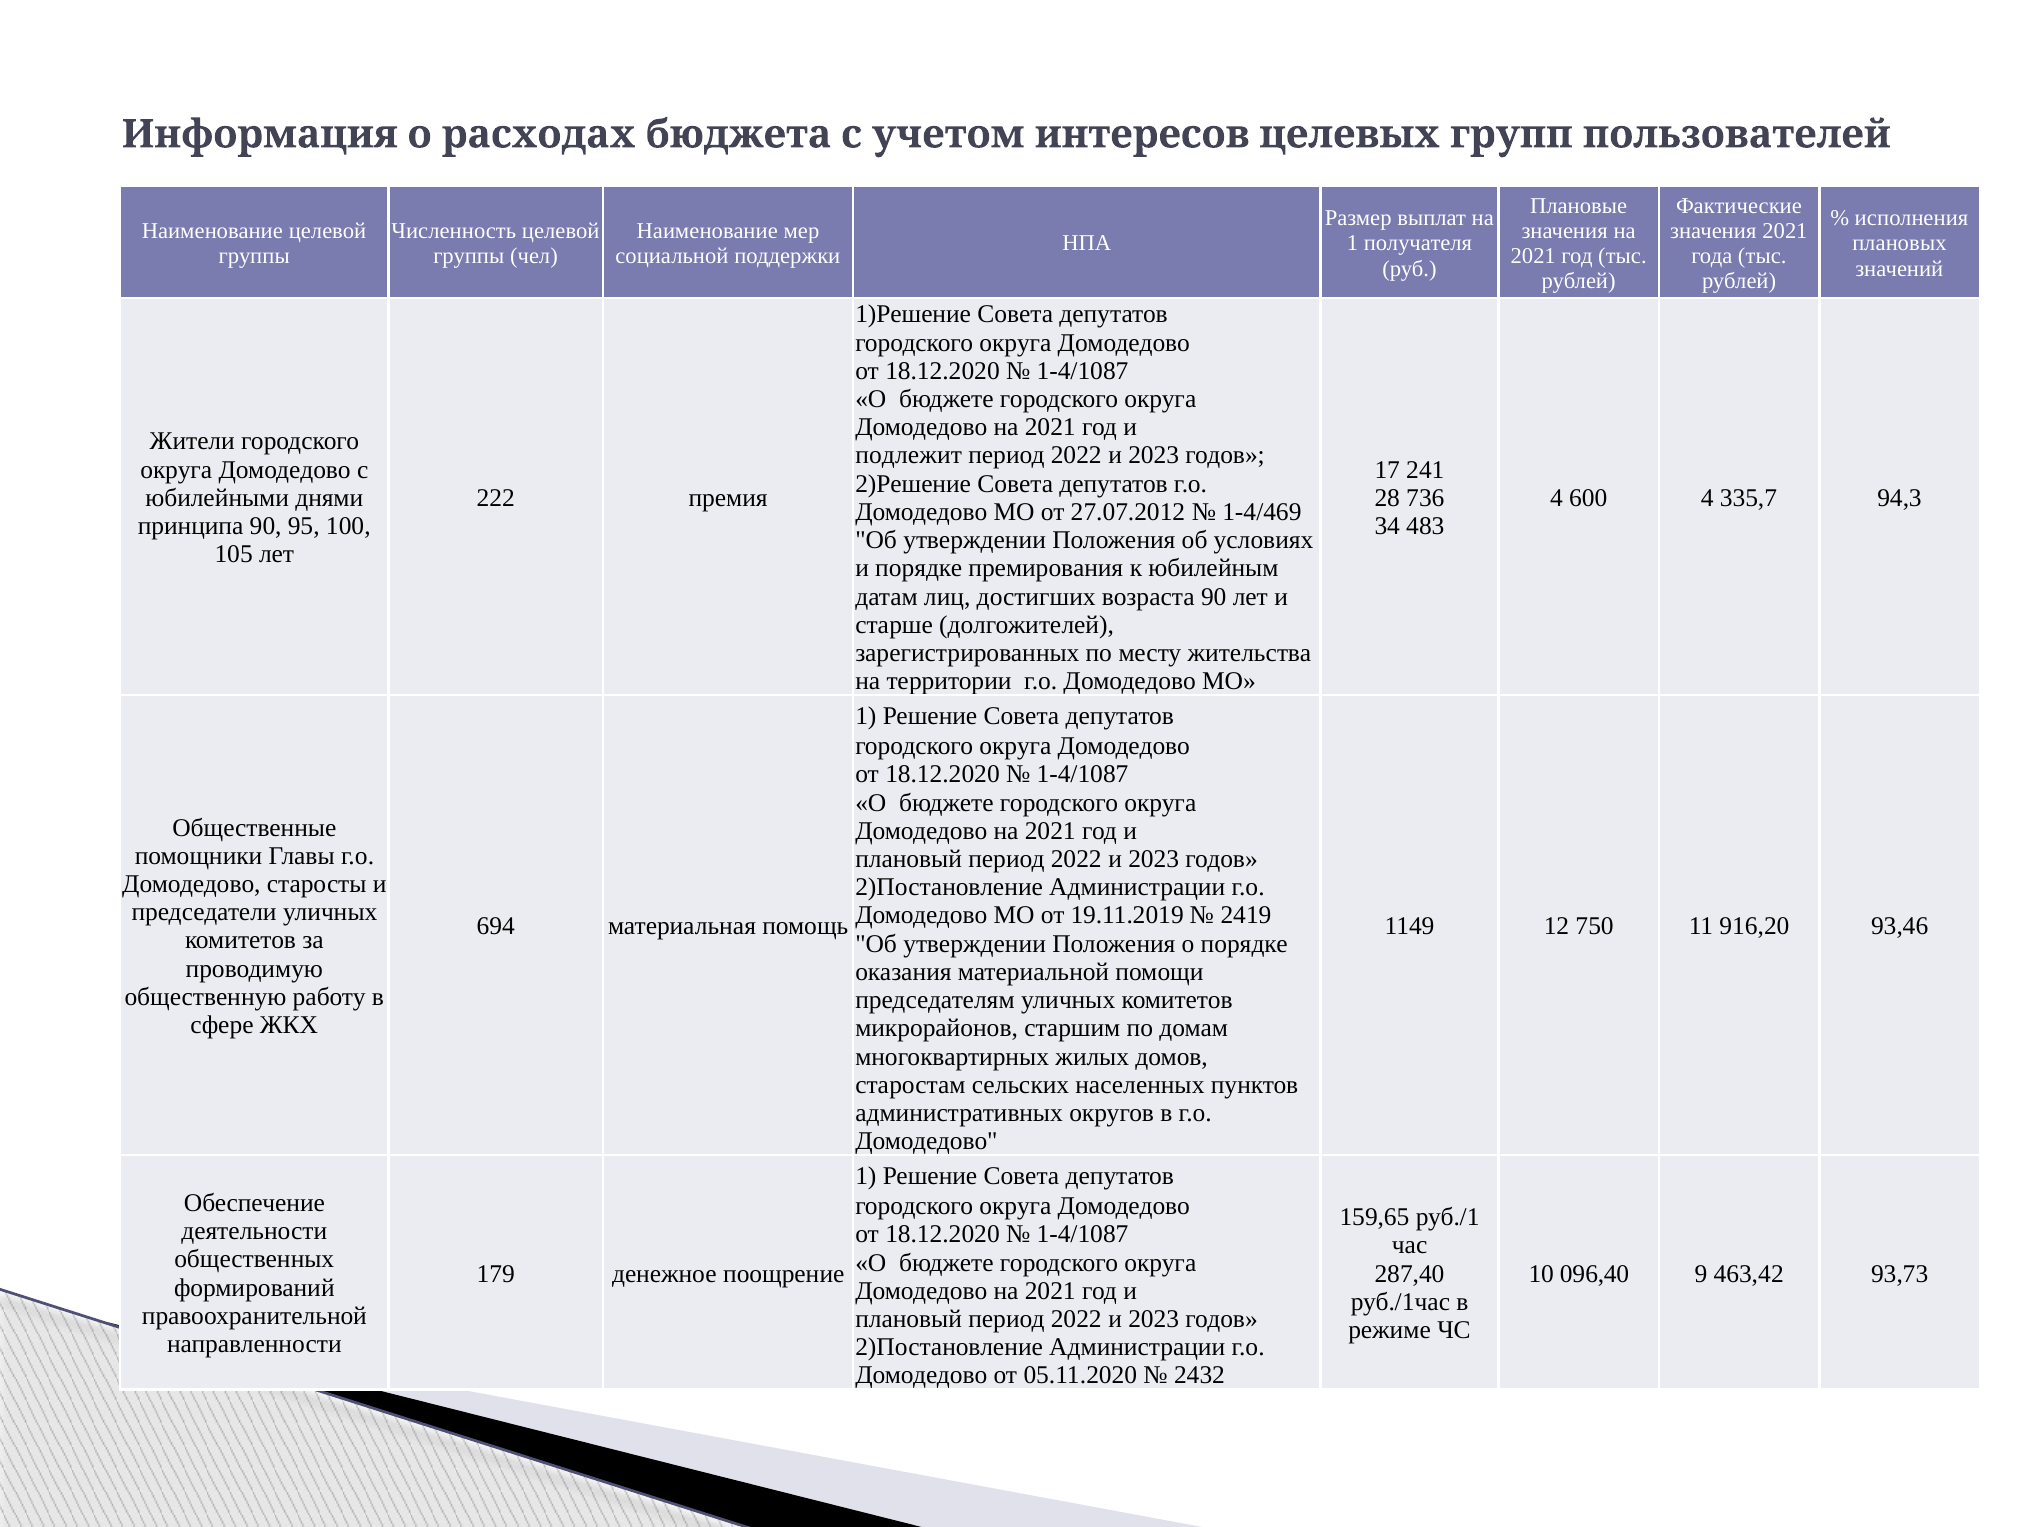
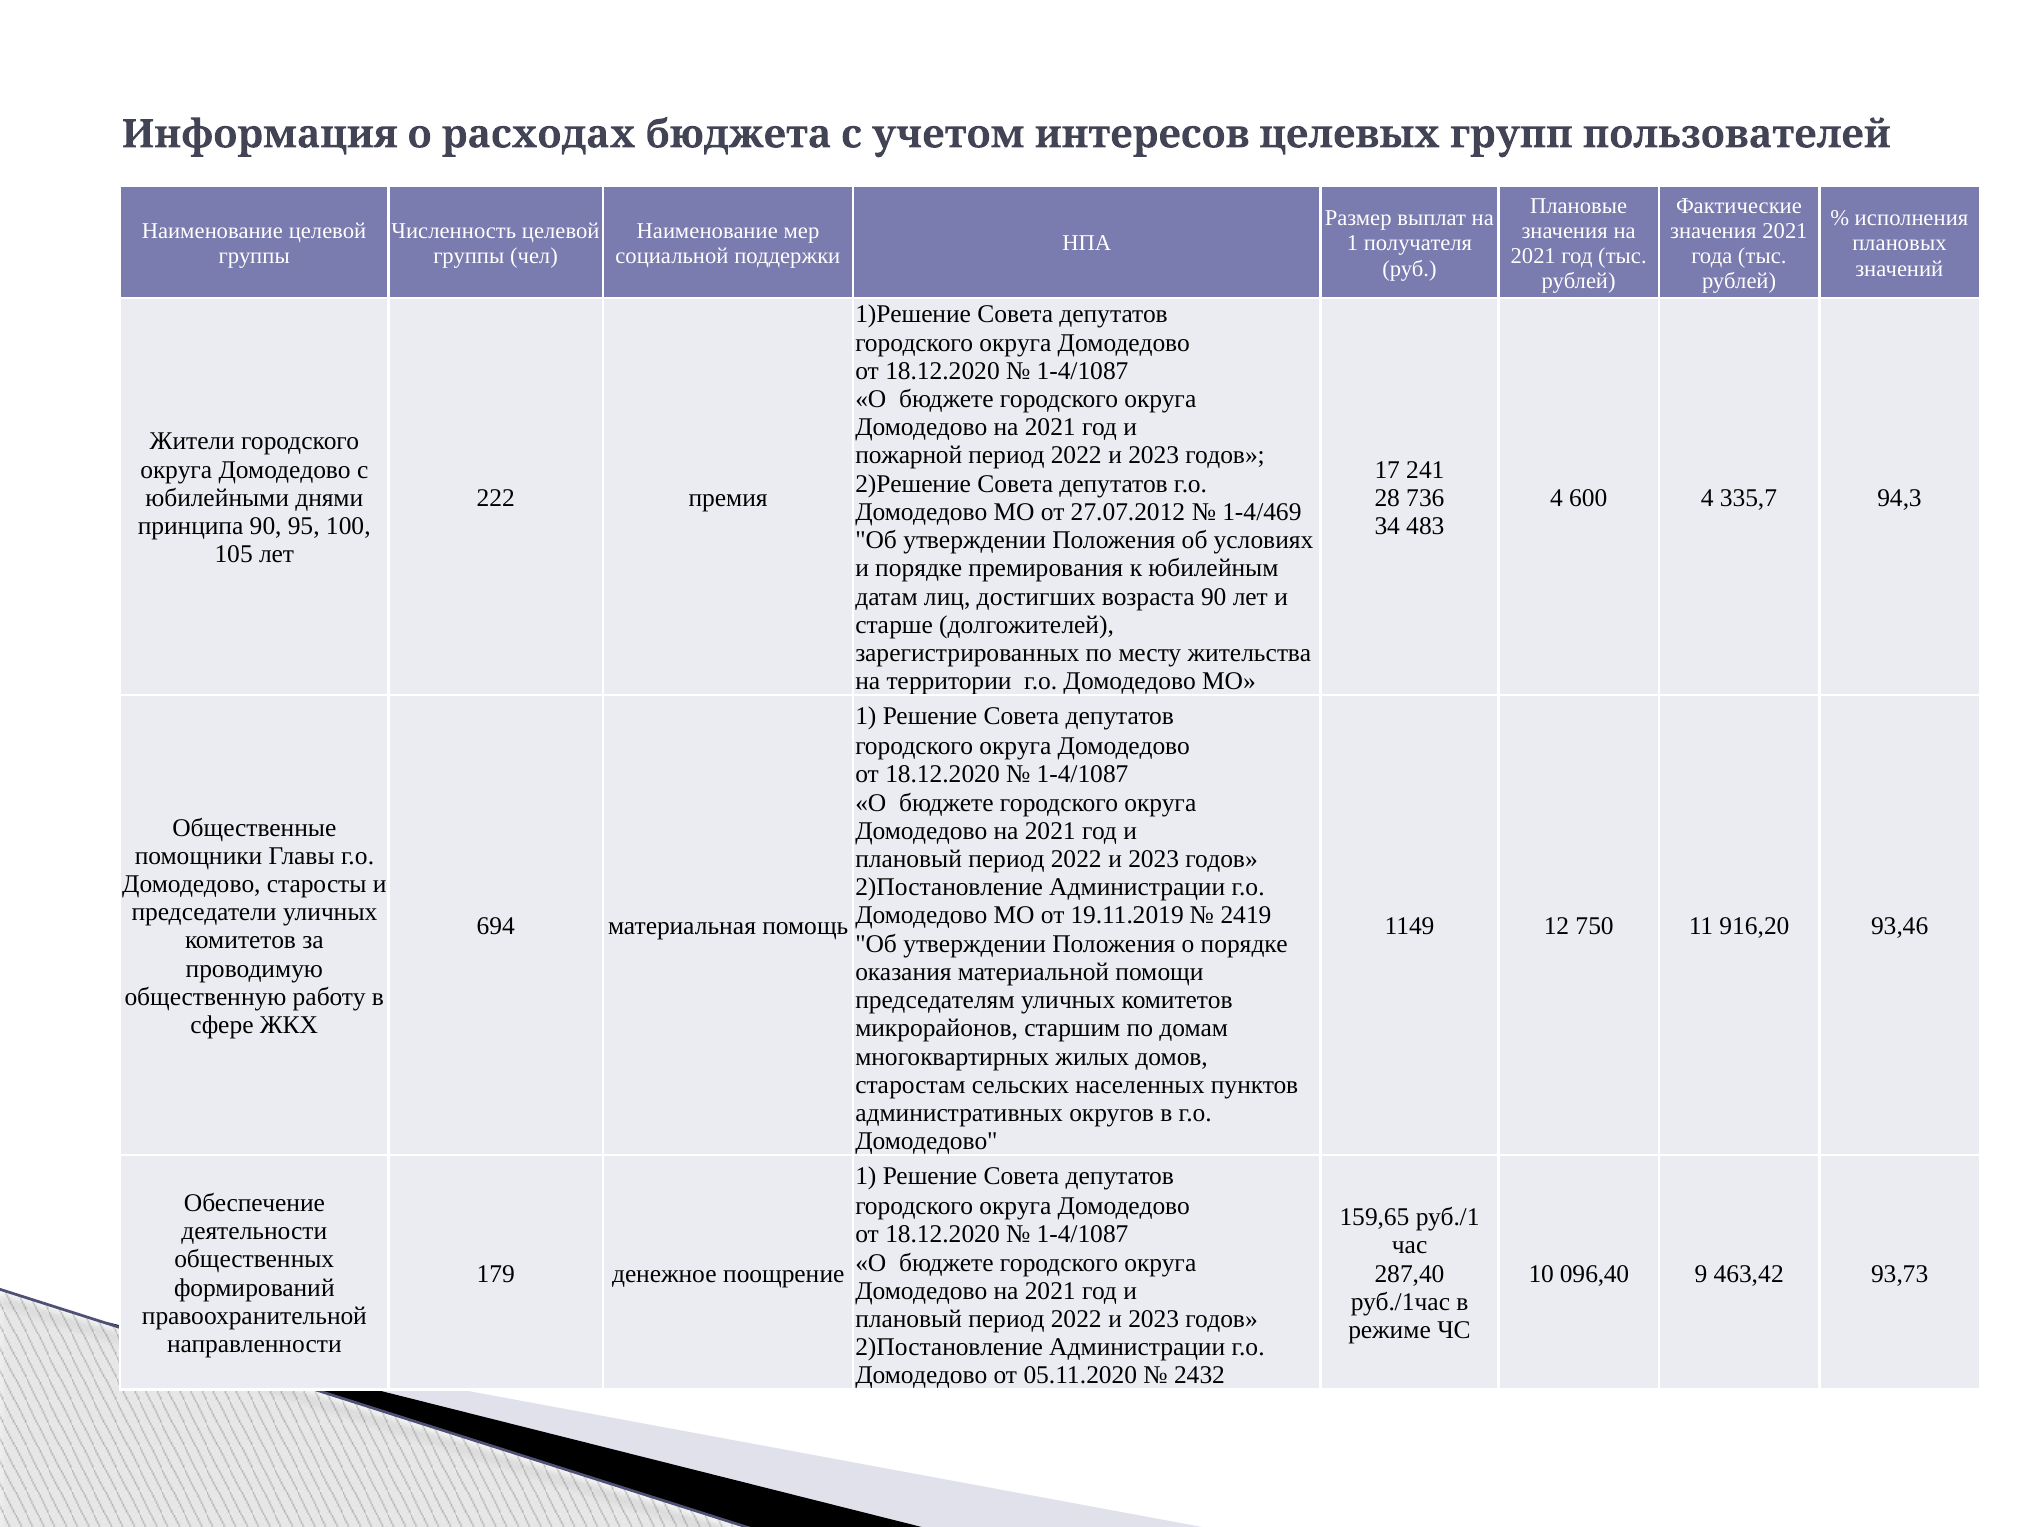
подлежит: подлежит -> пожарной
